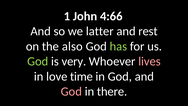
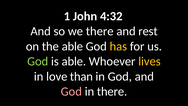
4:66: 4:66 -> 4:32
we latter: latter -> there
the also: also -> able
has colour: light green -> yellow
is very: very -> able
lives colour: pink -> yellow
time: time -> than
